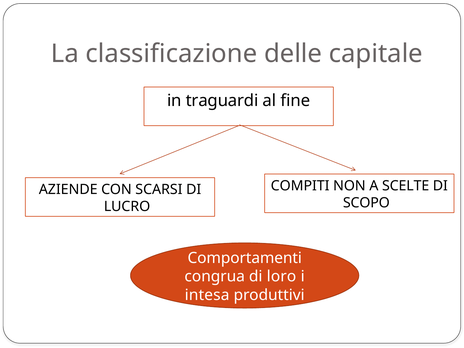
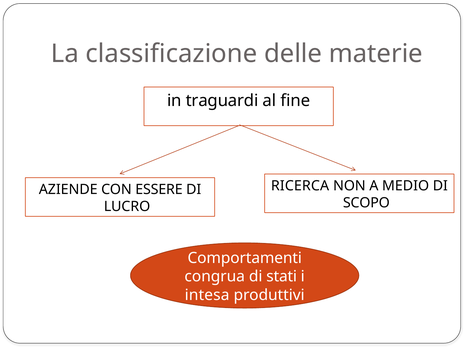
capitale: capitale -> materie
COMPITI: COMPITI -> RICERCA
SCELTE: SCELTE -> MEDIO
SCARSI: SCARSI -> ESSERE
loro: loro -> stati
